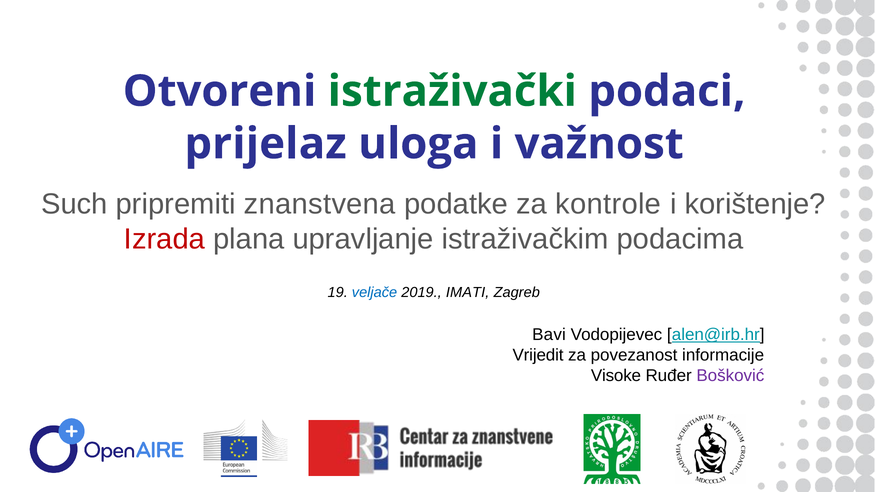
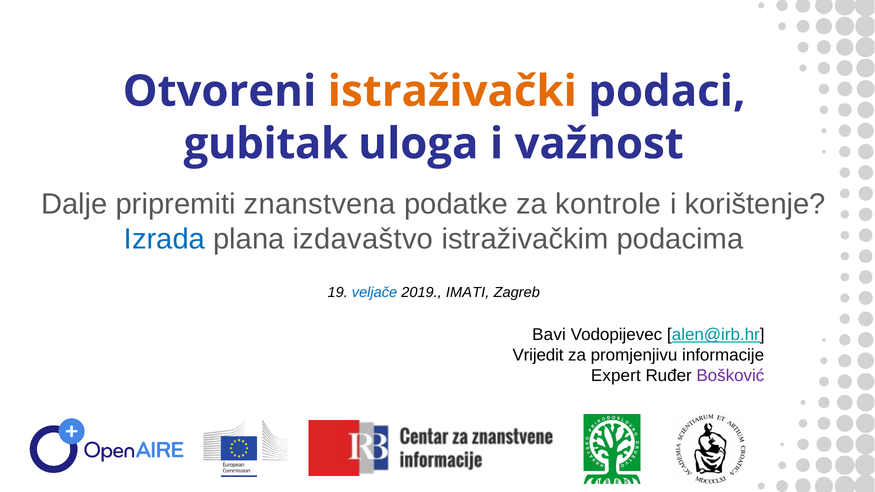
istraživački colour: green -> orange
prijelaz: prijelaz -> gubitak
Such: Such -> Dalje
Izrada colour: red -> blue
upravljanje: upravljanje -> izdavaštvo
povezanost: povezanost -> promjenjivu
Visoke: Visoke -> Expert
